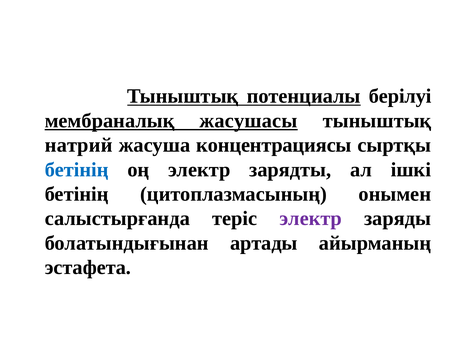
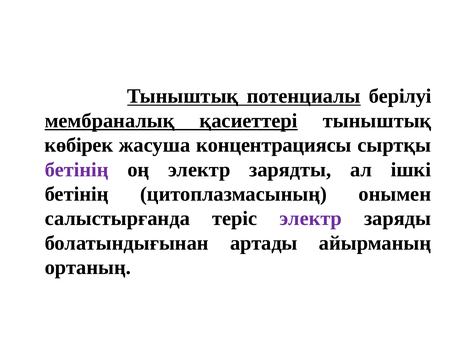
жасушасы: жасушасы -> қасиеттері
натрий: натрий -> көбірек
бетінің at (77, 170) colour: blue -> purple
эстафета: эстафета -> ортаның
